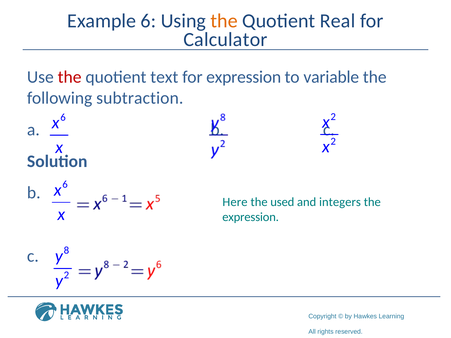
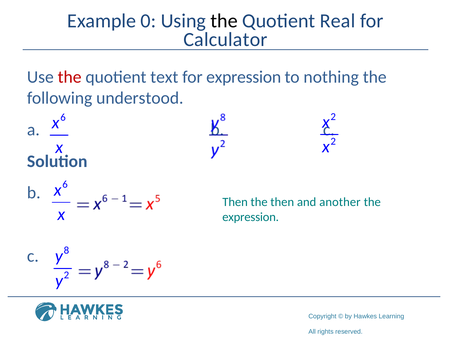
Example 6: 6 -> 0
the at (224, 21) colour: orange -> black
variable: variable -> nothing
subtraction: subtraction -> understood
Here at (235, 202): Here -> Then
the used: used -> then
integers: integers -> another
